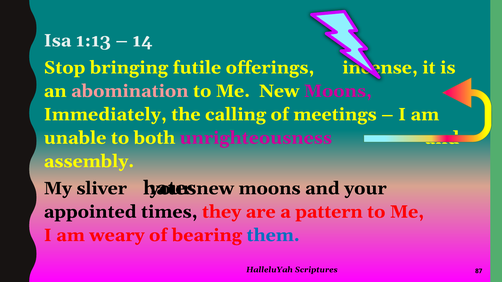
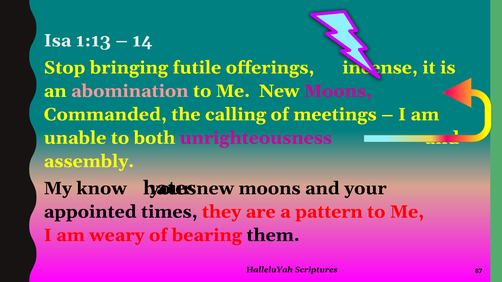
Immediately: Immediately -> Commanded
sliver: sliver -> know
them colour: blue -> black
